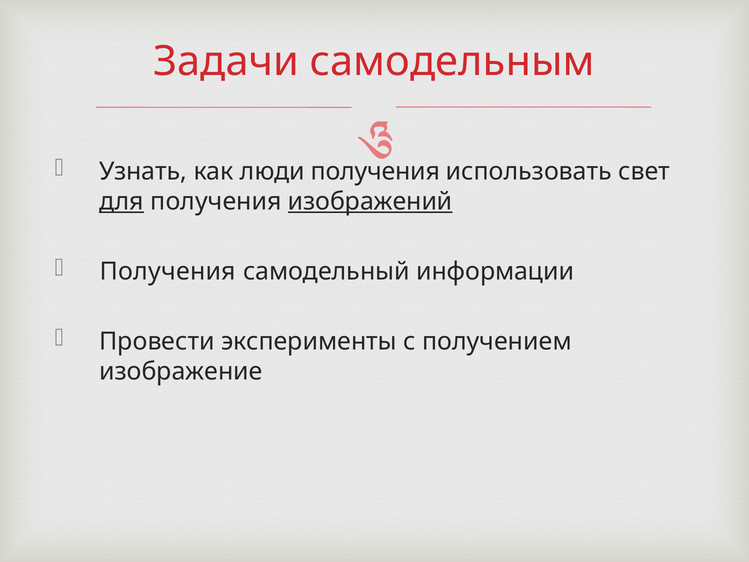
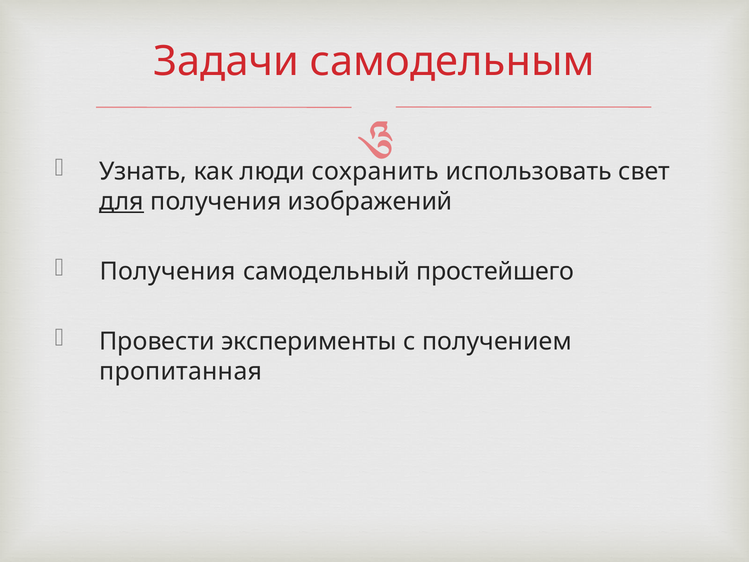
люди получения: получения -> сохранить
изображений underline: present -> none
информации: информации -> простейшего
изображение: изображение -> пропитанная
